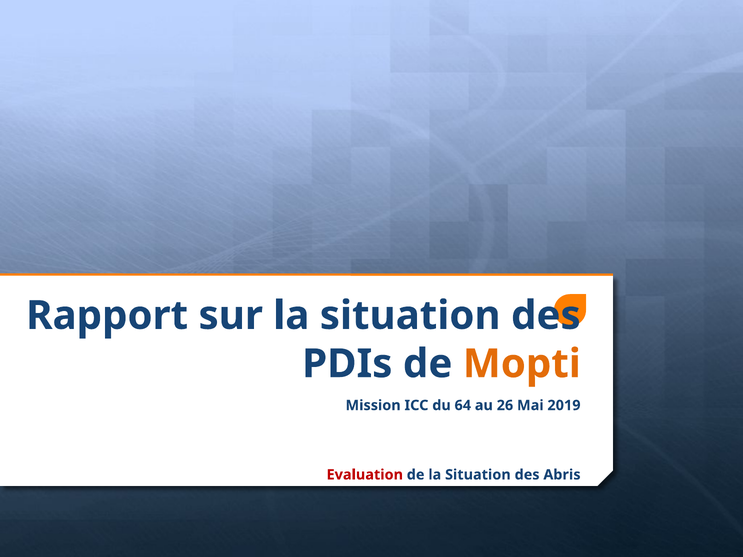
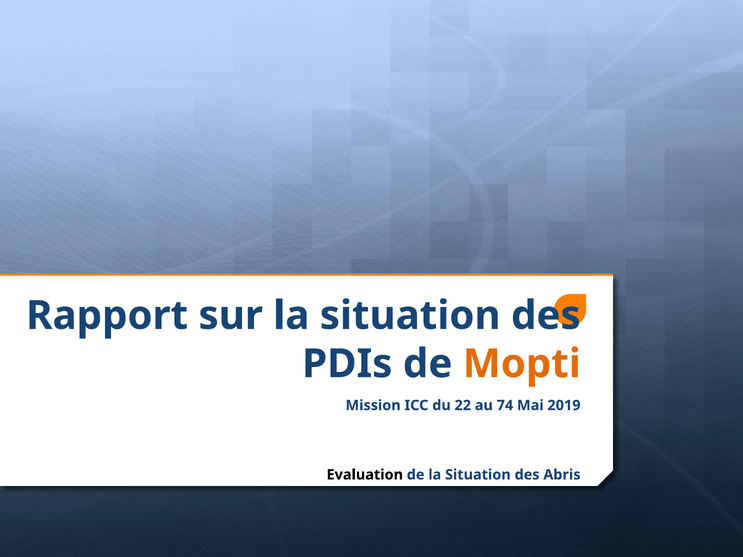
64: 64 -> 22
26: 26 -> 74
Evaluation colour: red -> black
